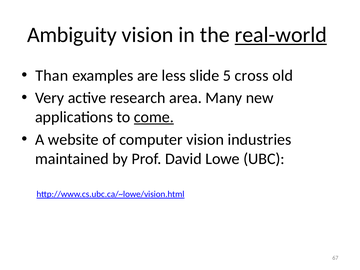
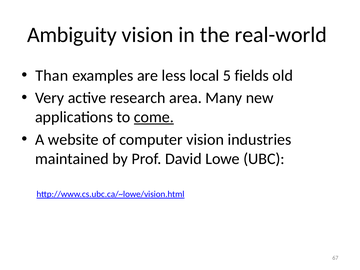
real-world underline: present -> none
slide: slide -> local
cross: cross -> fields
